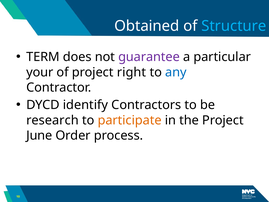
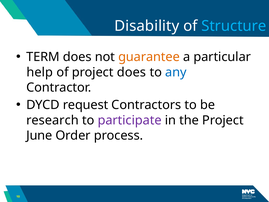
Obtained: Obtained -> Disability
guarantee colour: purple -> orange
your: your -> help
project right: right -> does
identify: identify -> request
participate colour: orange -> purple
